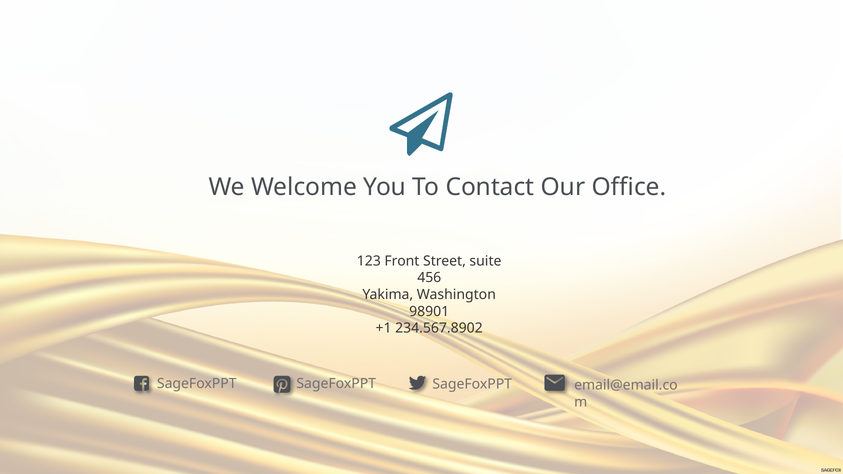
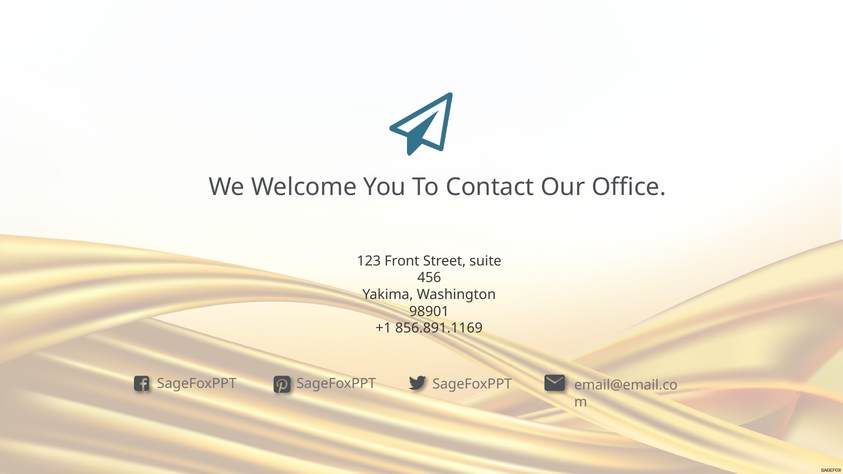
234.567.8902: 234.567.8902 -> 856.891.1169
